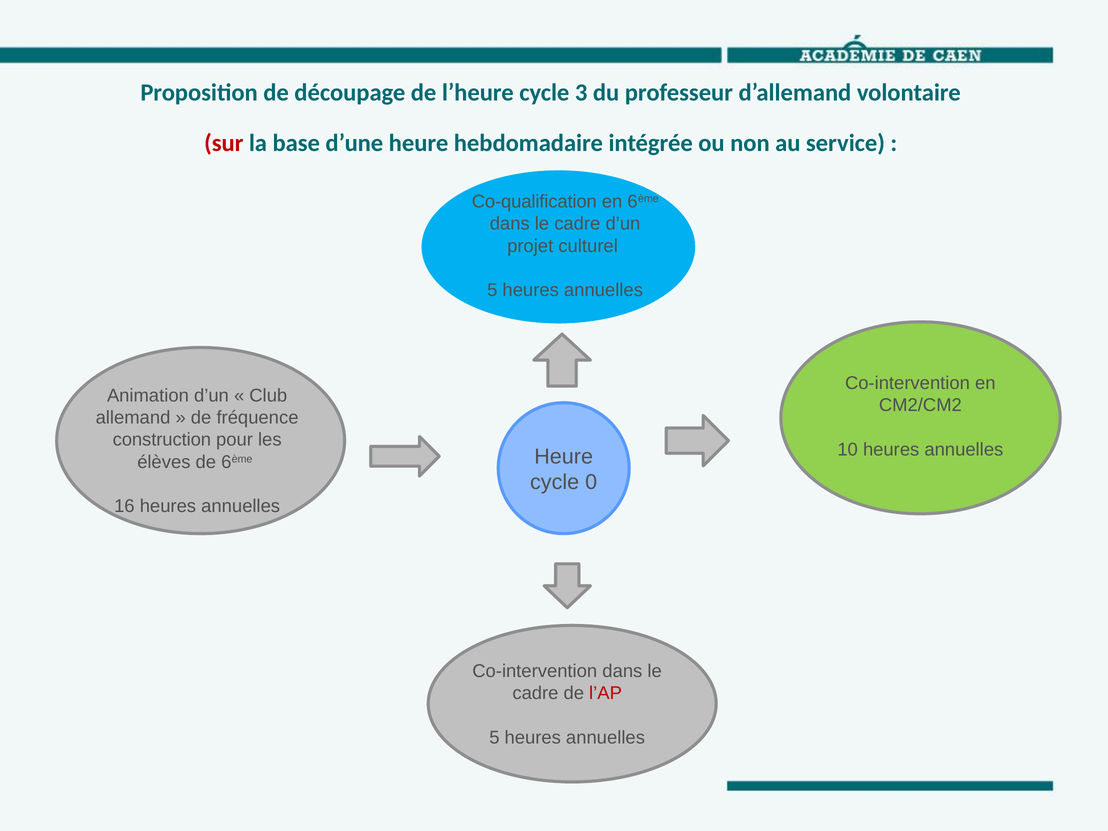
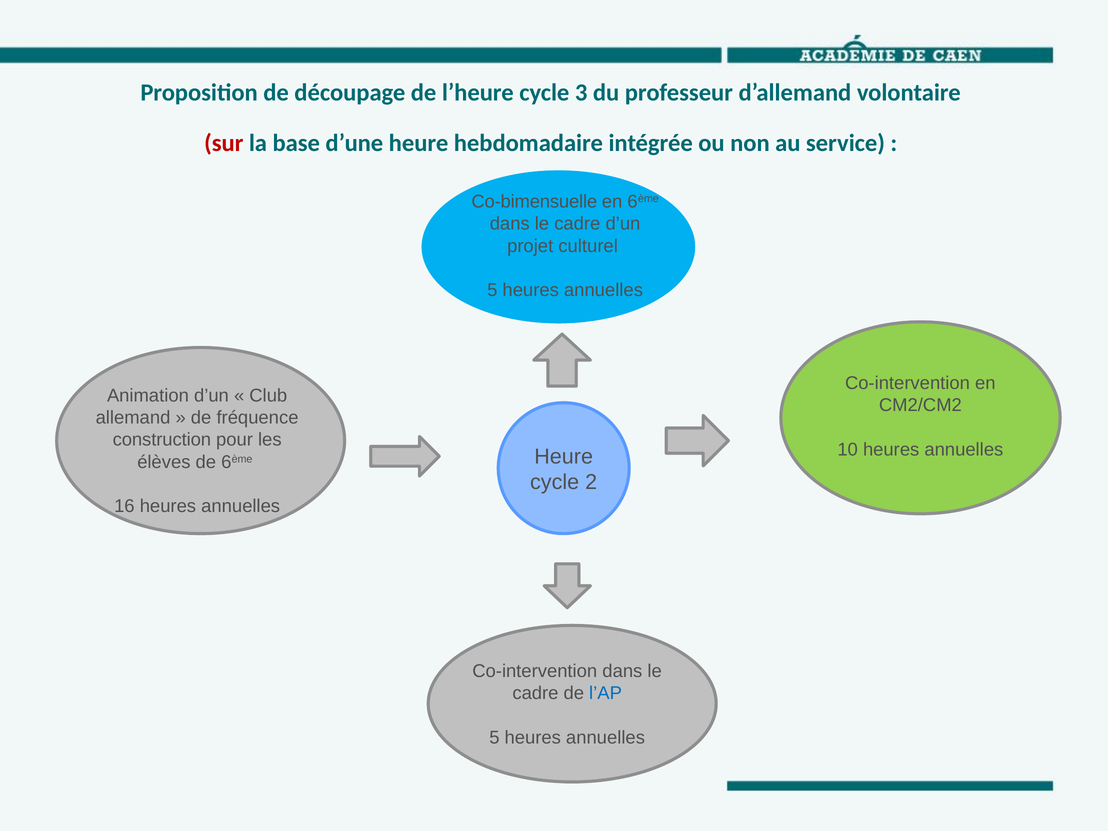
Co-qualification: Co-qualification -> Co-bimensuelle
0: 0 -> 2
l’AP colour: red -> blue
